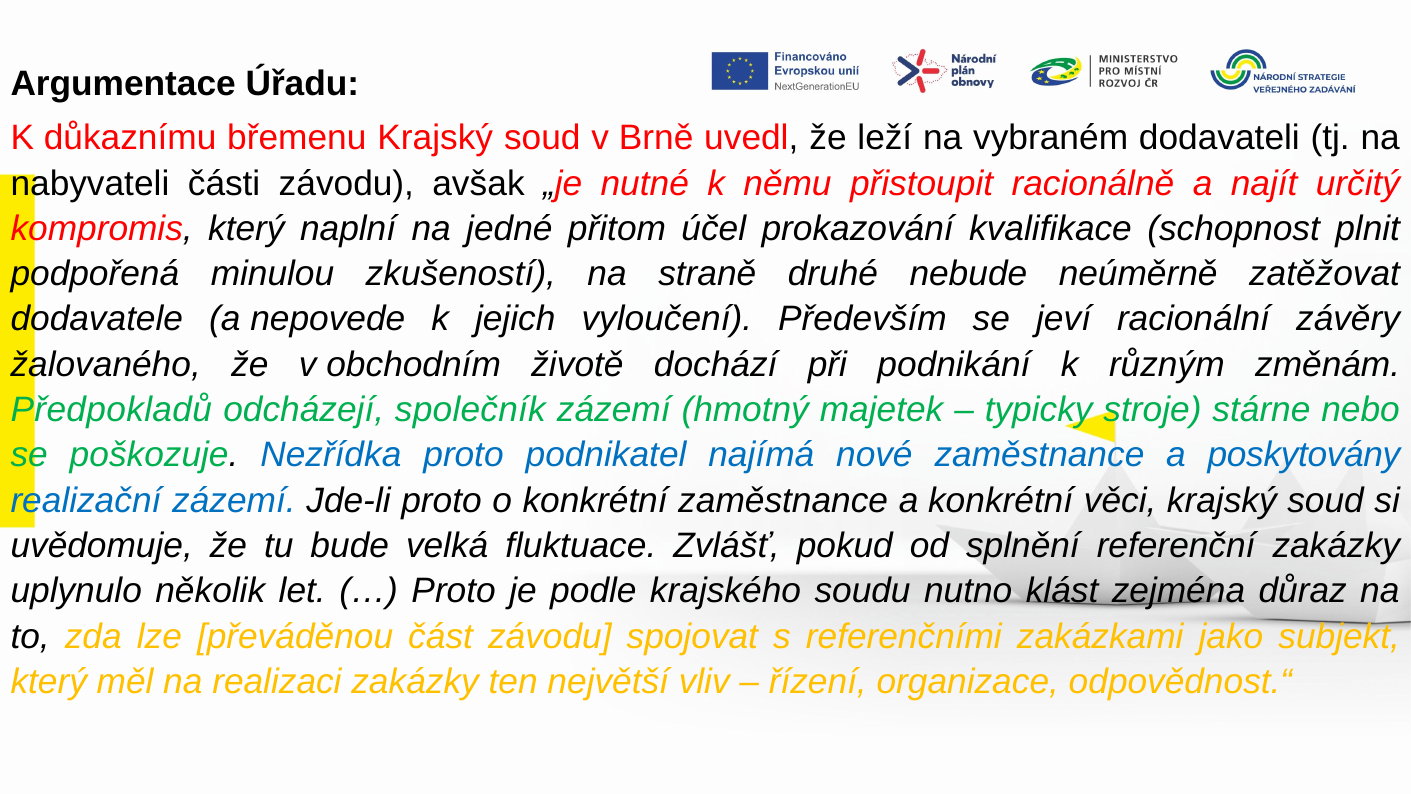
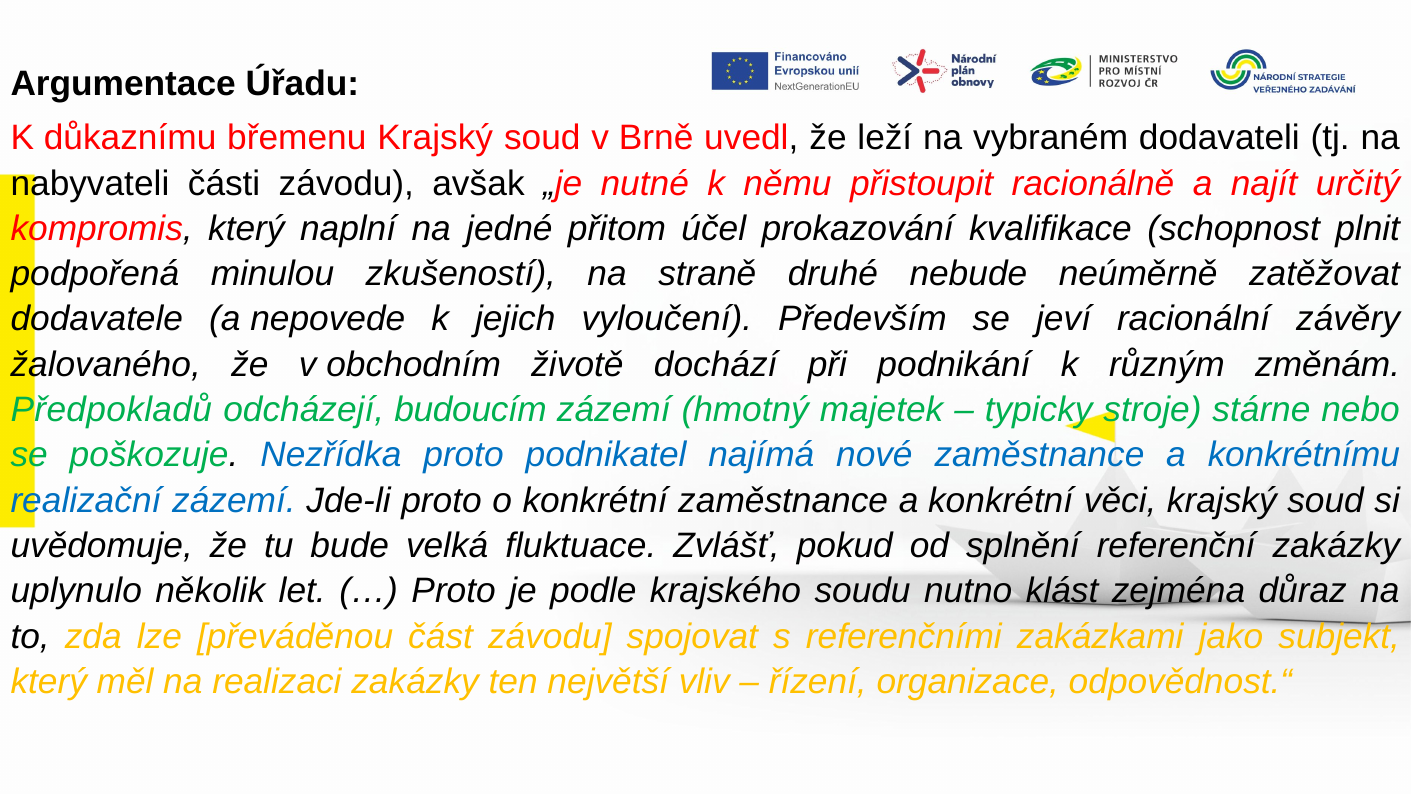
společník: společník -> budoucím
poskytovány: poskytovány -> konkrétnímu
